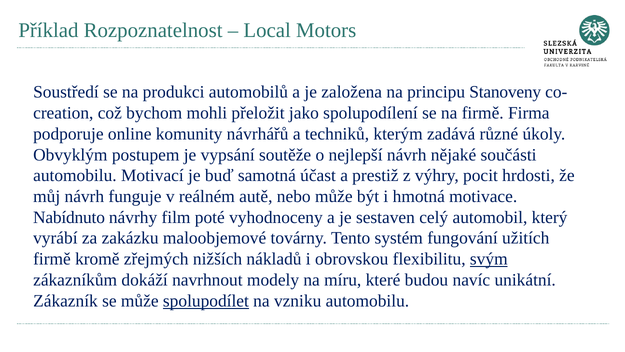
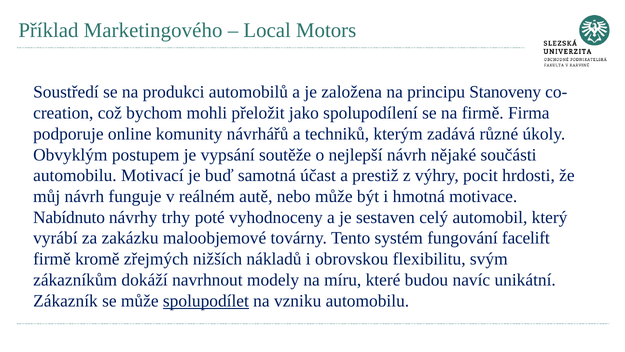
Rozpoznatelnost: Rozpoznatelnost -> Marketingového
film: film -> trhy
užitích: užitích -> facelift
svým underline: present -> none
